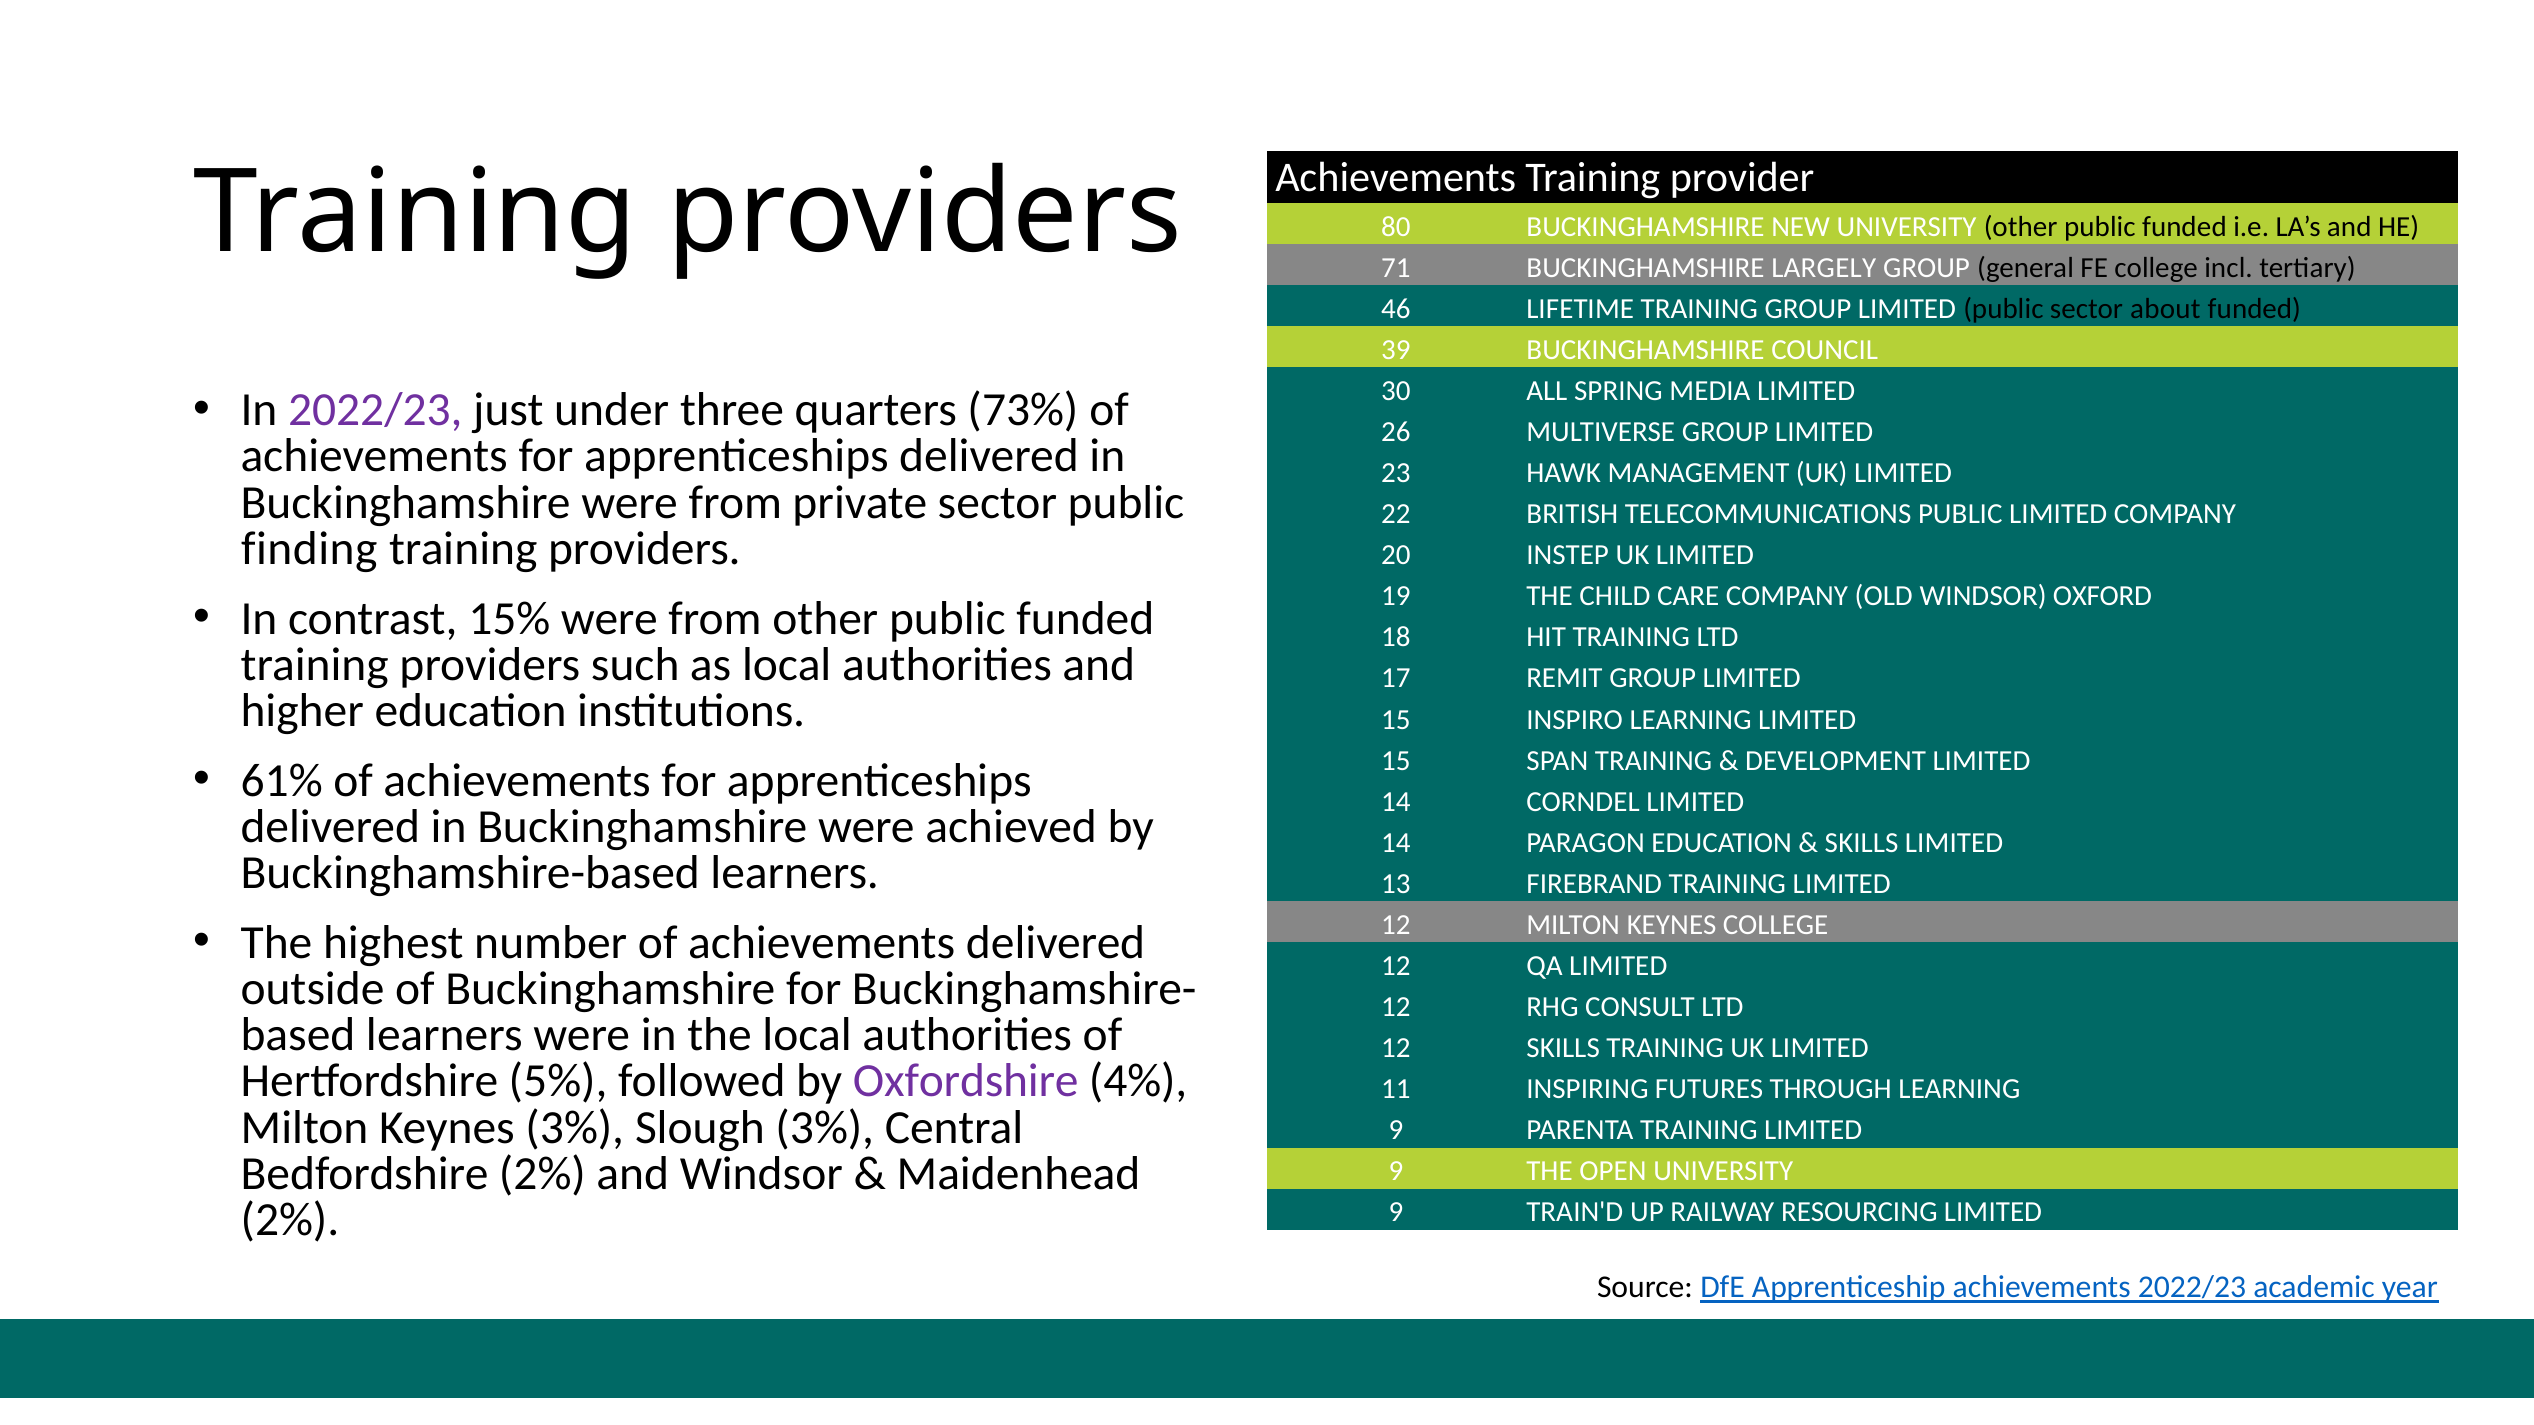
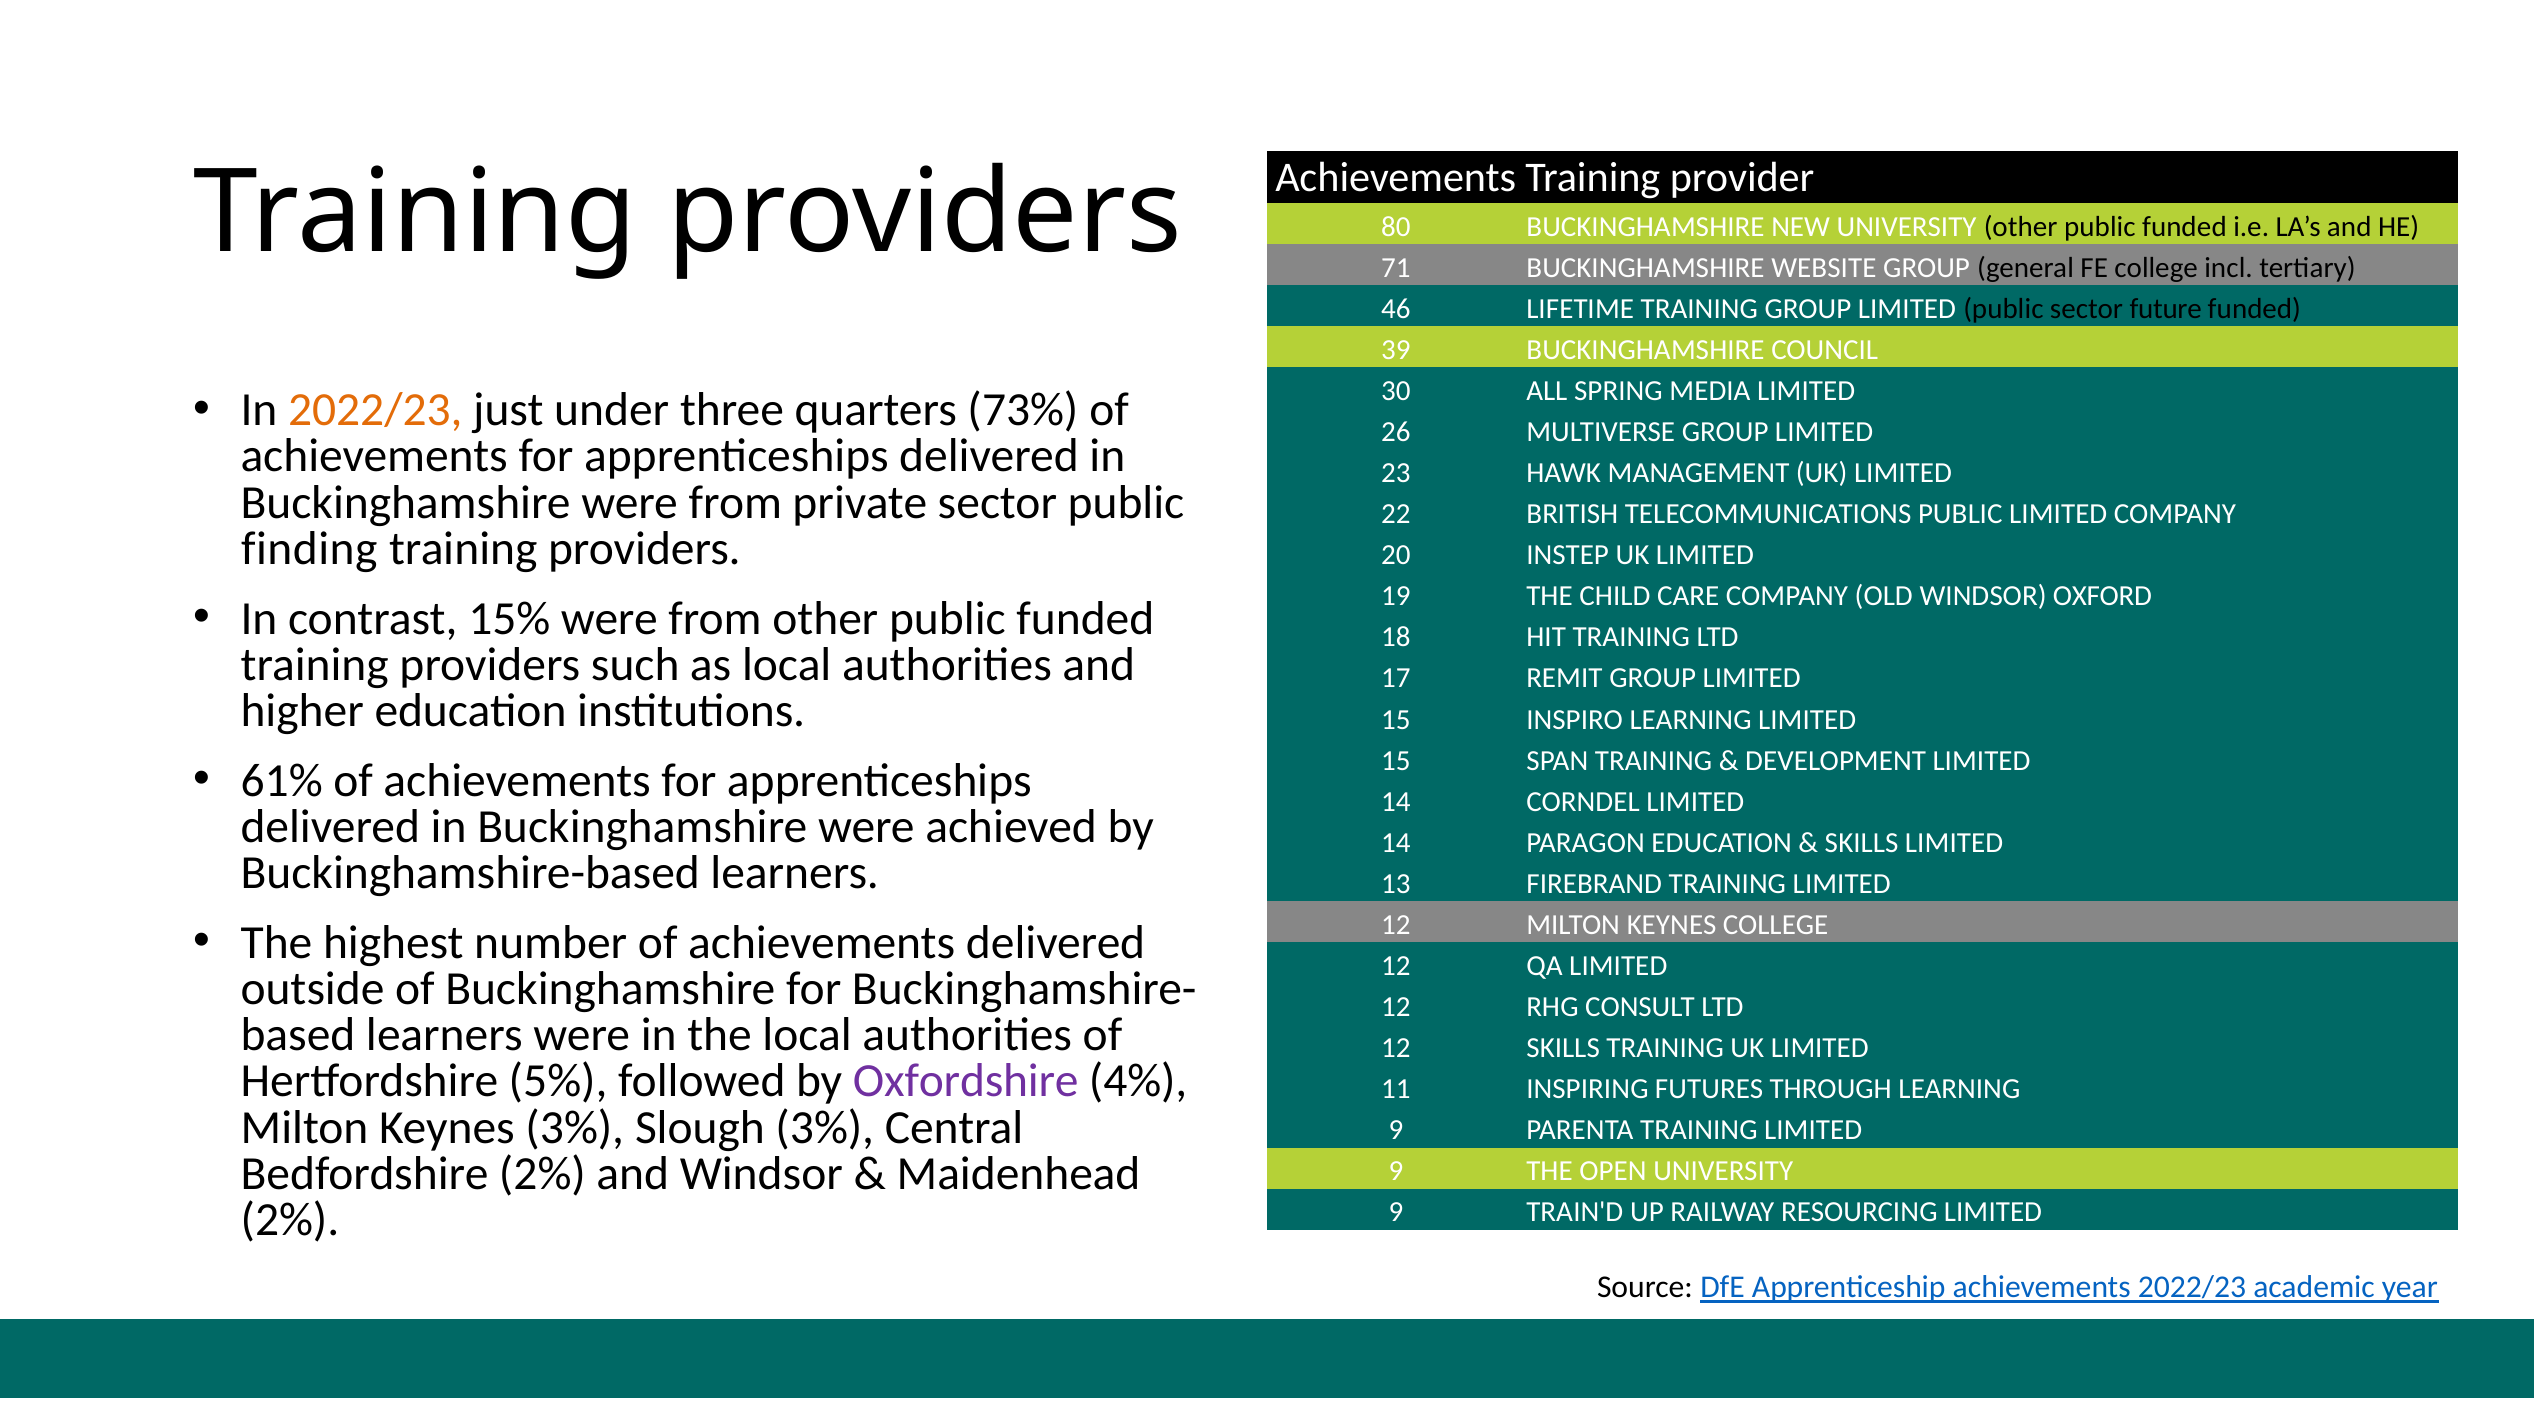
LARGELY: LARGELY -> WEBSITE
about: about -> future
2022/23 at (375, 410) colour: purple -> orange
